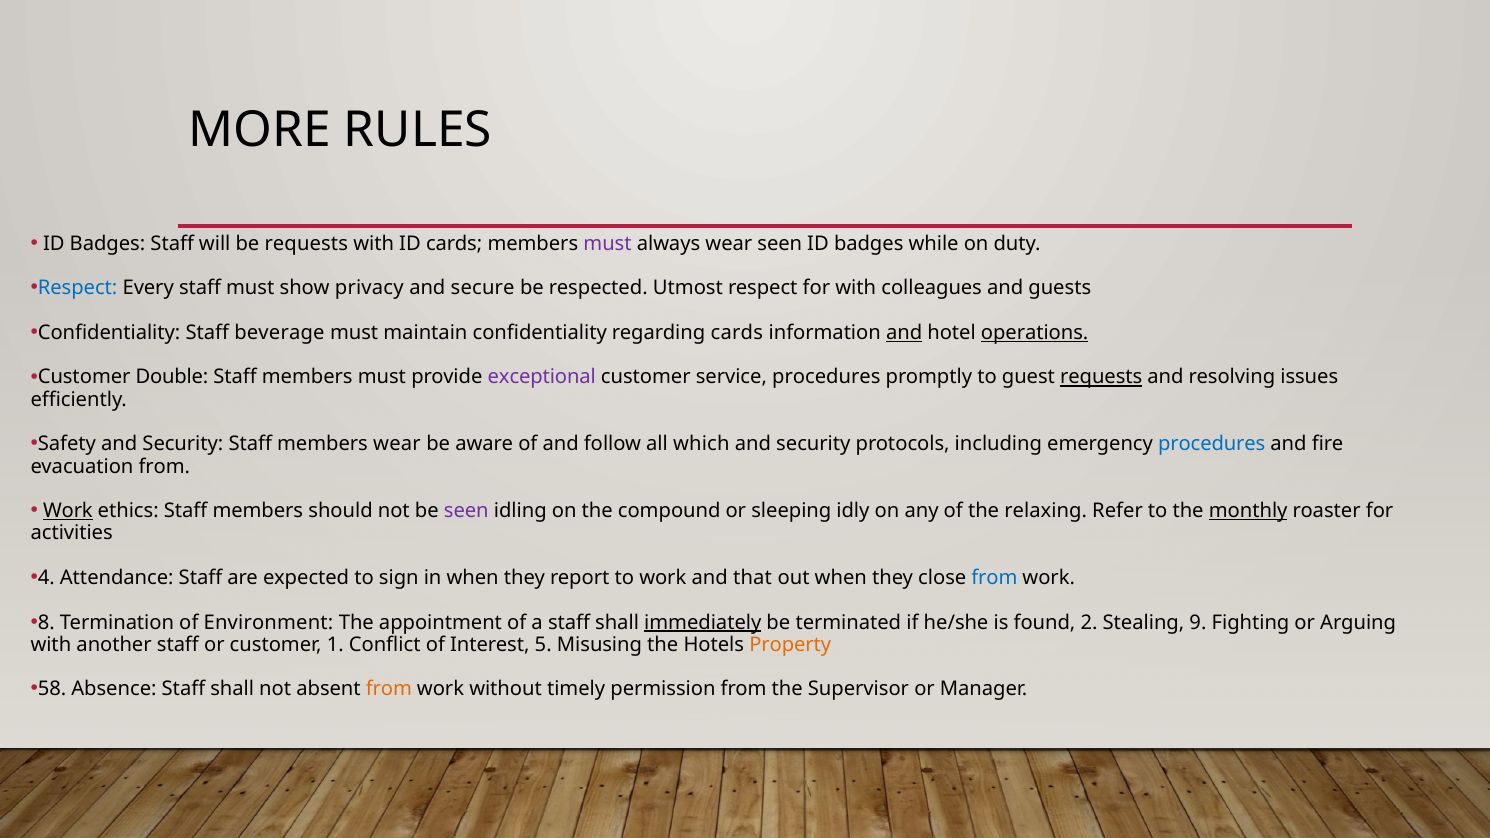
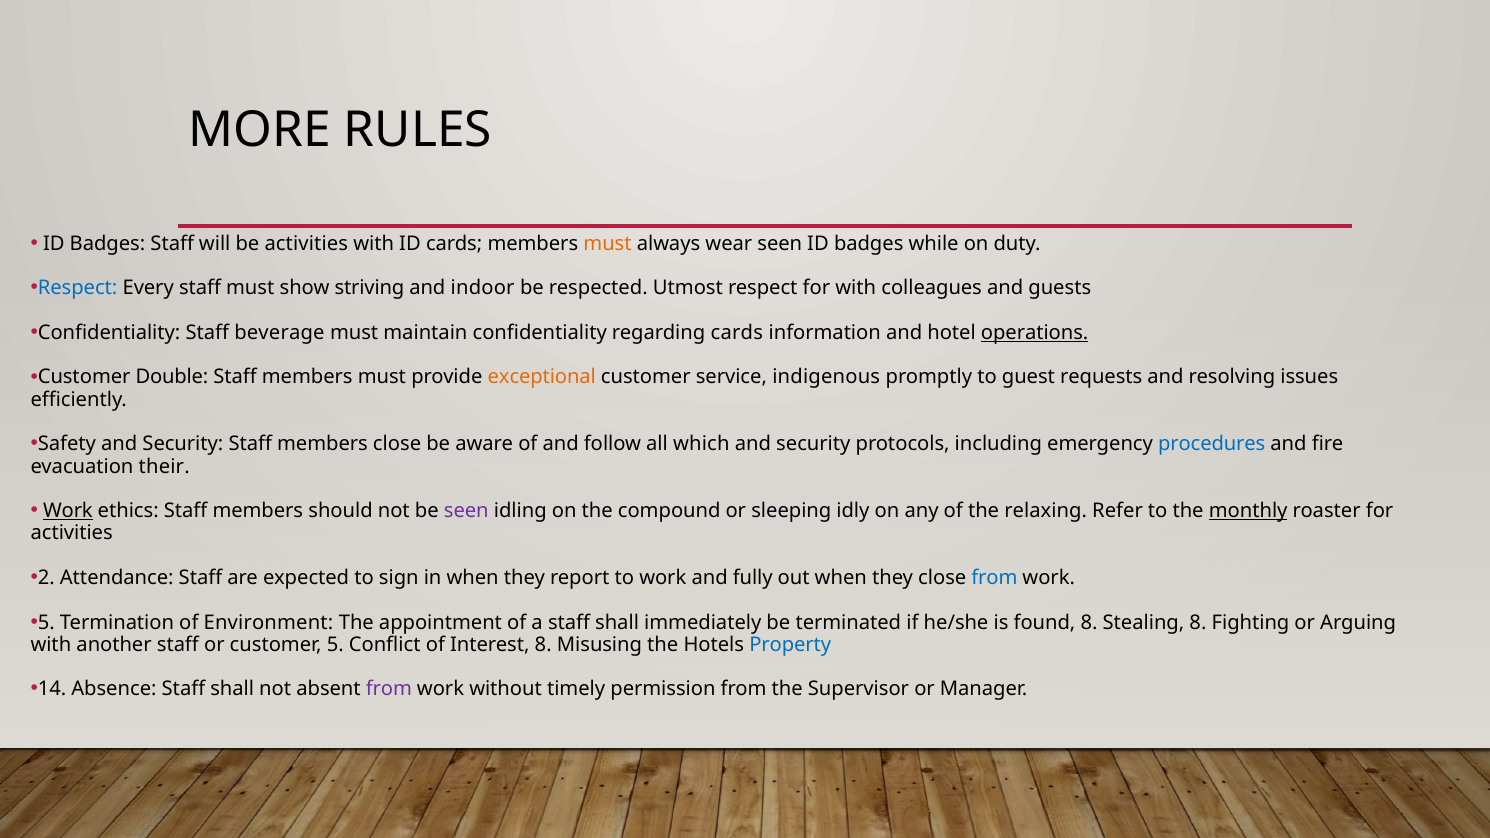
be requests: requests -> activities
must at (608, 244) colour: purple -> orange
privacy: privacy -> striving
secure: secure -> indoor
and at (904, 333) underline: present -> none
exceptional colour: purple -> orange
service procedures: procedures -> indigenous
requests at (1101, 377) underline: present -> none
members wear: wear -> close
evacuation from: from -> their
4: 4 -> 2
that: that -> fully
8 at (46, 622): 8 -> 5
immediately underline: present -> none
found 2: 2 -> 8
Stealing 9: 9 -> 8
customer 1: 1 -> 5
Interest 5: 5 -> 8
Property colour: orange -> blue
58: 58 -> 14
from at (389, 689) colour: orange -> purple
